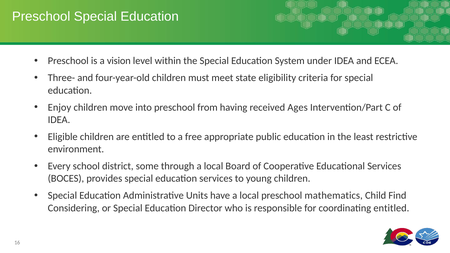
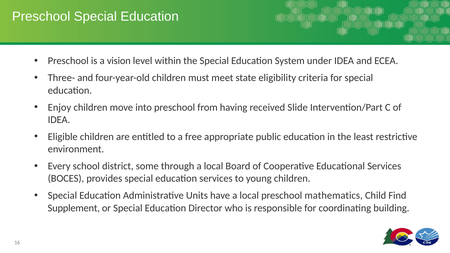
Ages: Ages -> Slide
Considering: Considering -> Supplement
coordinating entitled: entitled -> building
